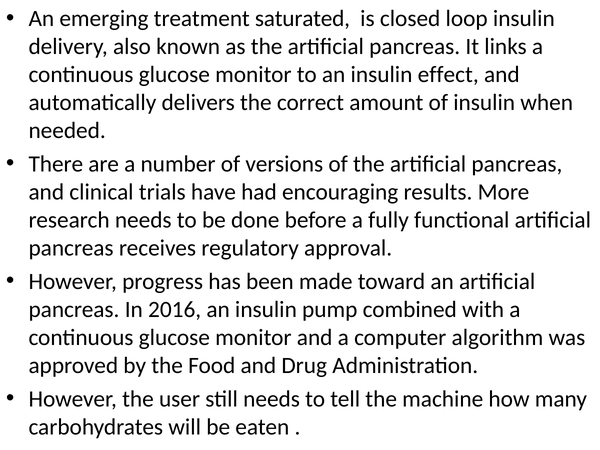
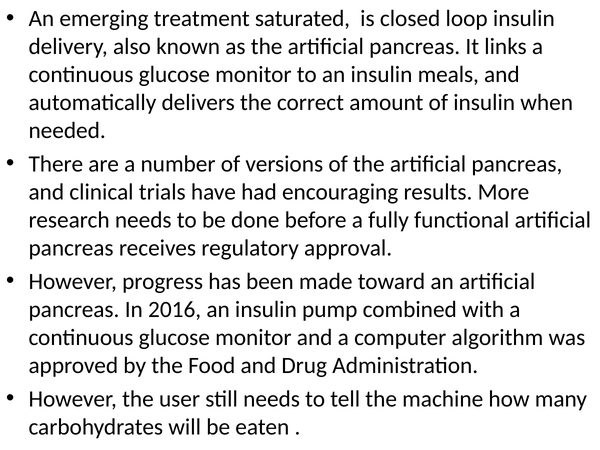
effect: effect -> meals
